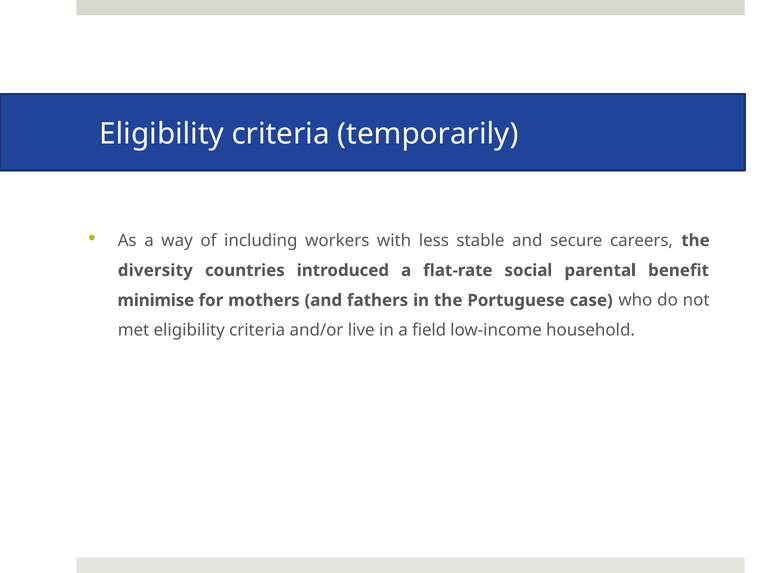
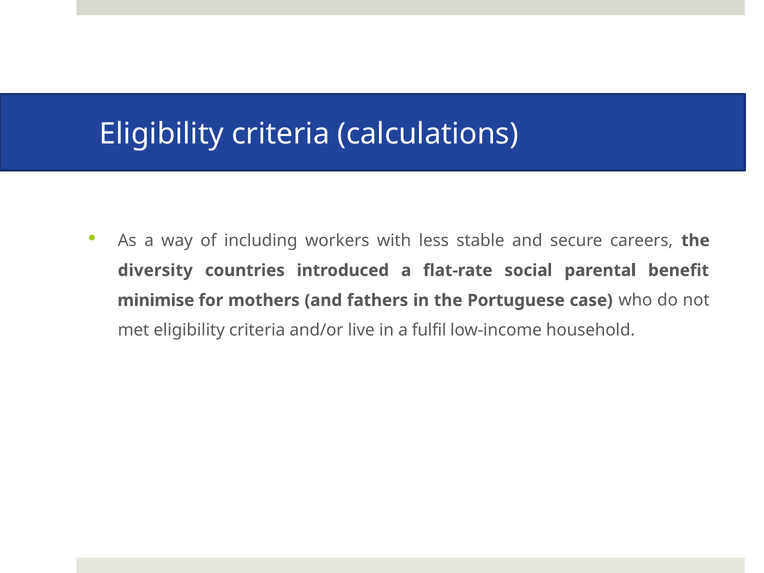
temporarily: temporarily -> calculations
field: field -> fulfil
